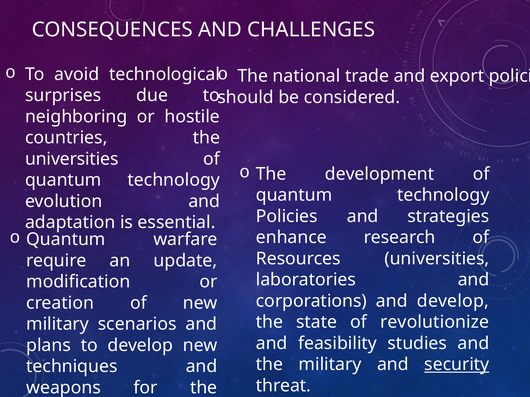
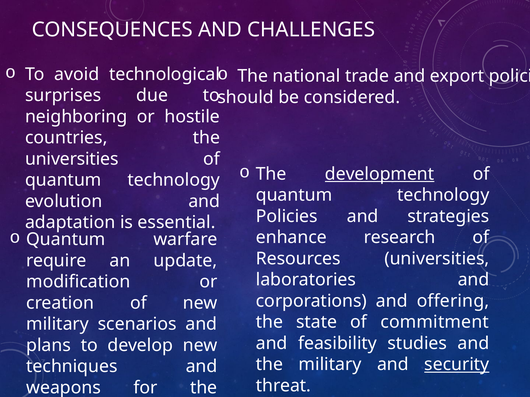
development underline: none -> present
and develop: develop -> offering
revolutionize: revolutionize -> commitment
